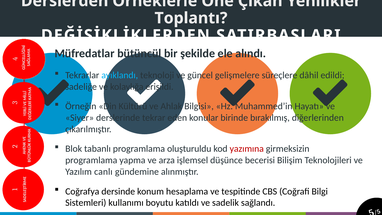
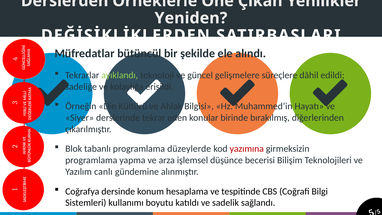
Toplantı: Toplantı -> Yeniden
ayıklandı colour: light blue -> light green
oluşturuldu: oluşturuldu -> düzeylerde
